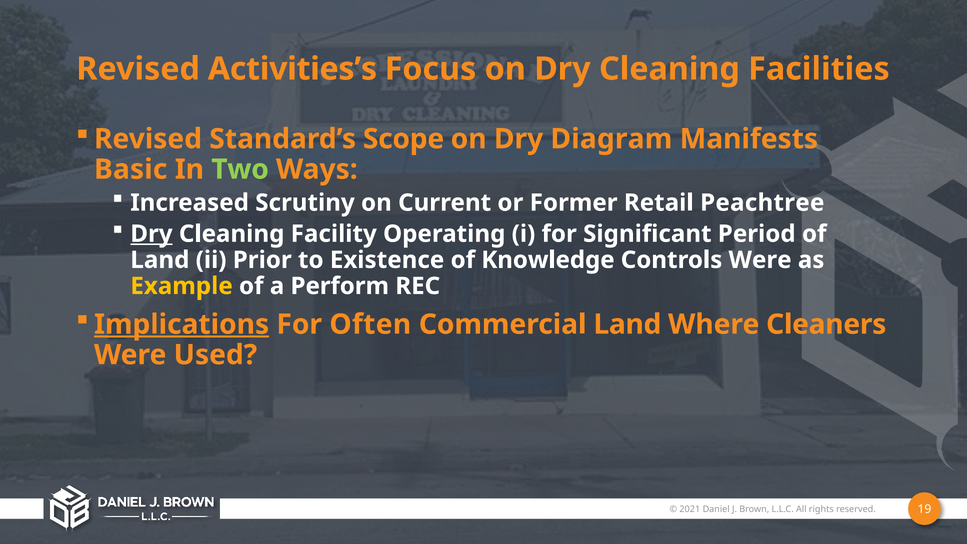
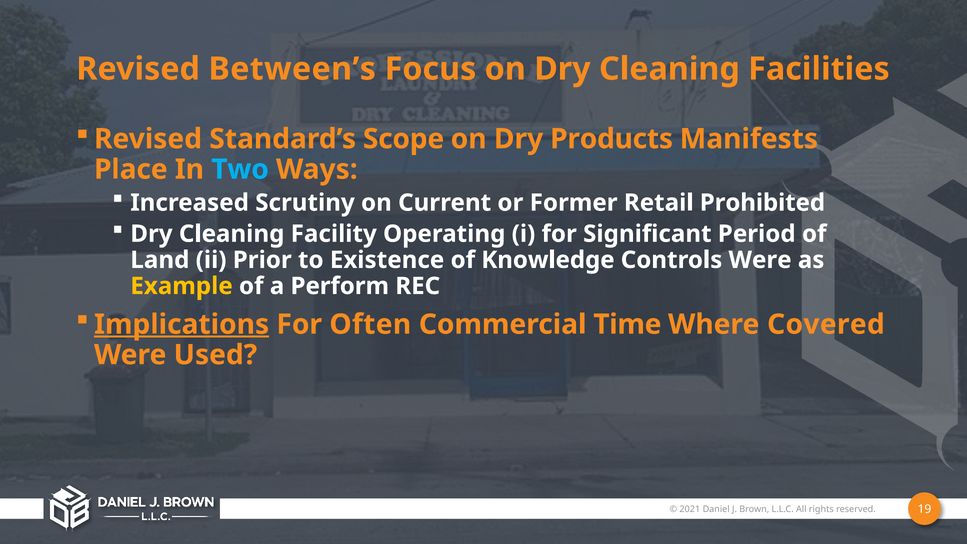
Activities’s: Activities’s -> Between’s
Diagram: Diagram -> Products
Basic: Basic -> Place
Two colour: light green -> light blue
Peachtree: Peachtree -> Prohibited
Dry at (151, 234) underline: present -> none
Commercial Land: Land -> Time
Cleaners: Cleaners -> Covered
